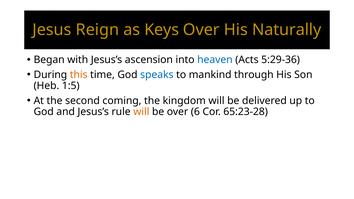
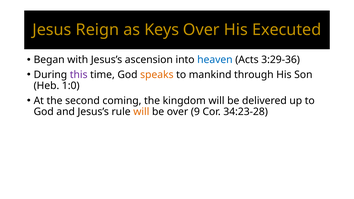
Naturally: Naturally -> Executed
5:29-36: 5:29-36 -> 3:29-36
this colour: orange -> purple
speaks colour: blue -> orange
1:5: 1:5 -> 1:0
6: 6 -> 9
65:23-28: 65:23-28 -> 34:23-28
